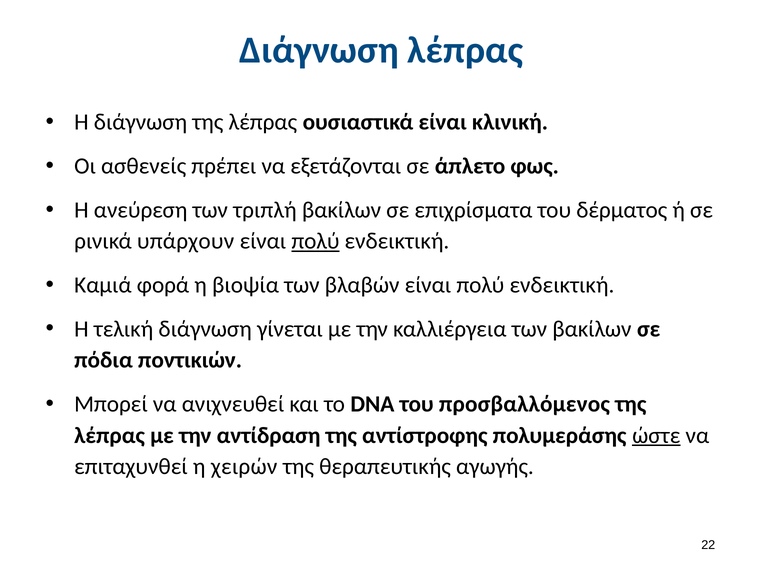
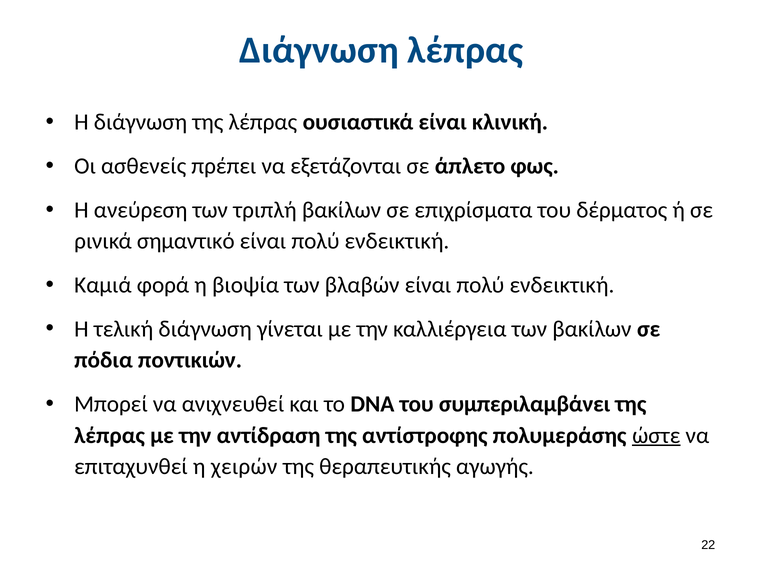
υπάρχουν: υπάρχουν -> σημαντικό
πολύ at (315, 241) underline: present -> none
προσβαλλόμενος: προσβαλλόμενος -> συμπεριλαμβάνει
